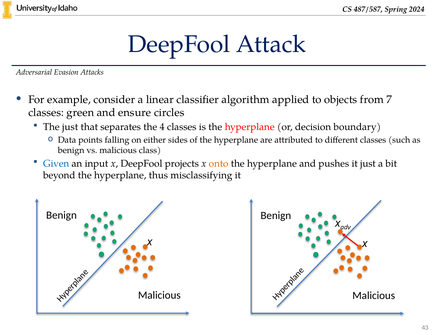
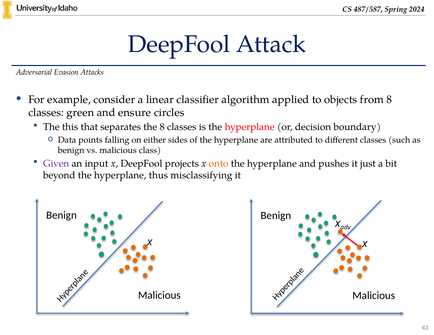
from 7: 7 -> 8
The just: just -> this
the 4: 4 -> 8
Given colour: blue -> purple
